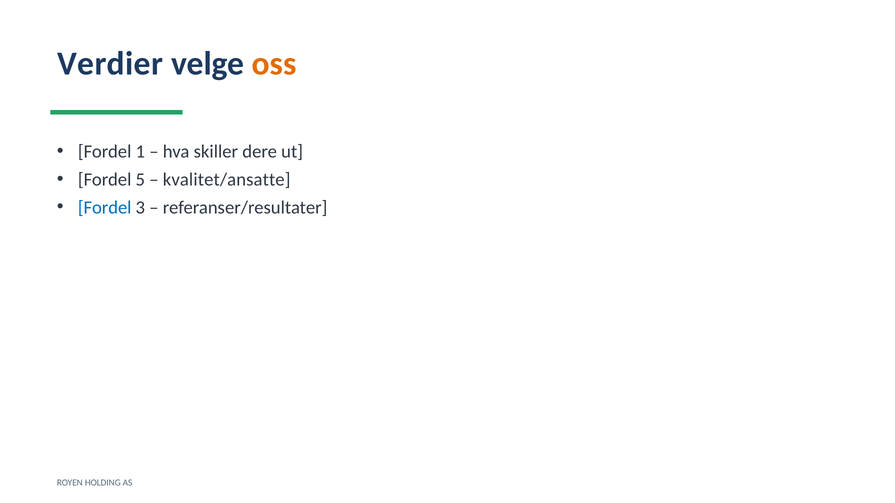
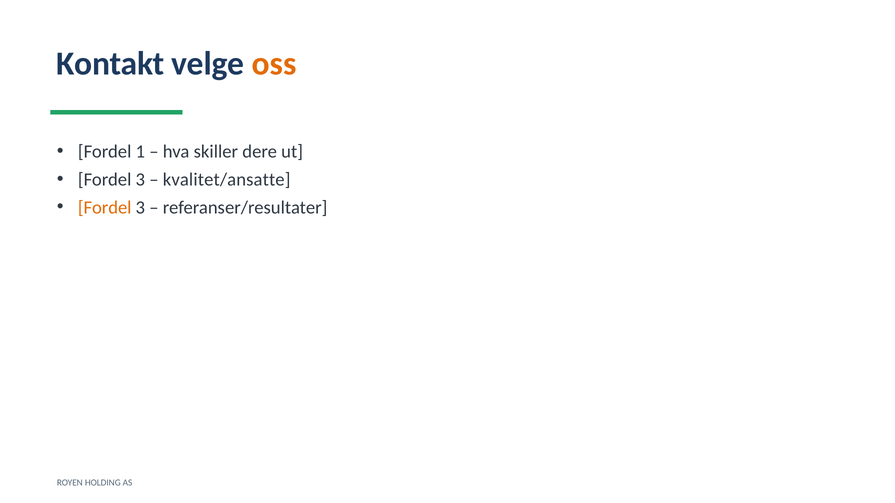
Verdier: Verdier -> Kontakt
5 at (140, 180): 5 -> 3
Fordel at (105, 208) colour: blue -> orange
